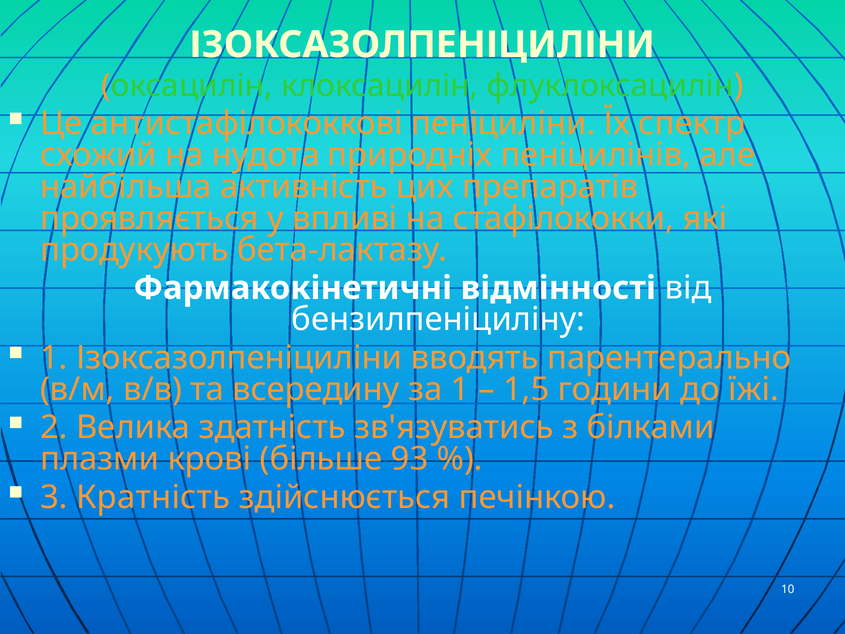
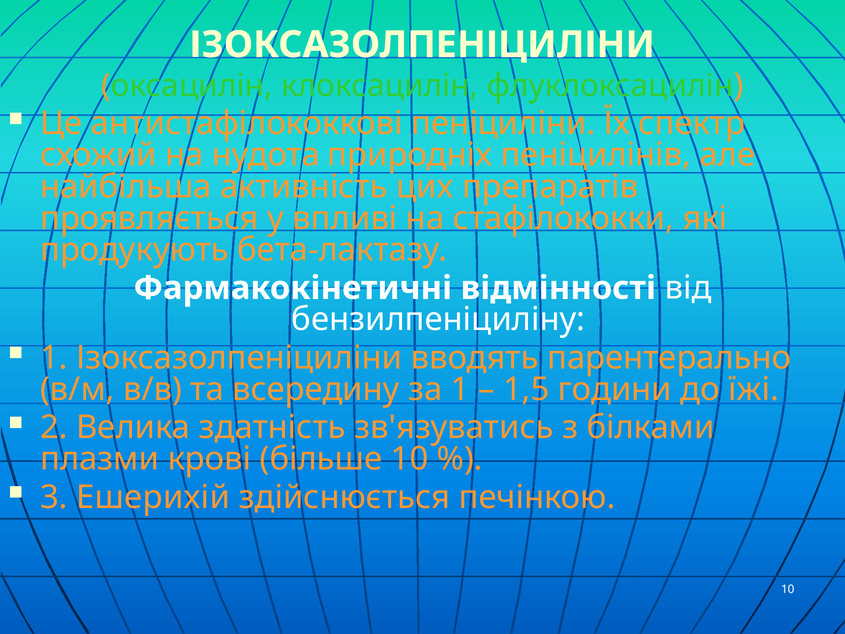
більше 93: 93 -> 10
Кратність: Кратність -> Ешерихій
